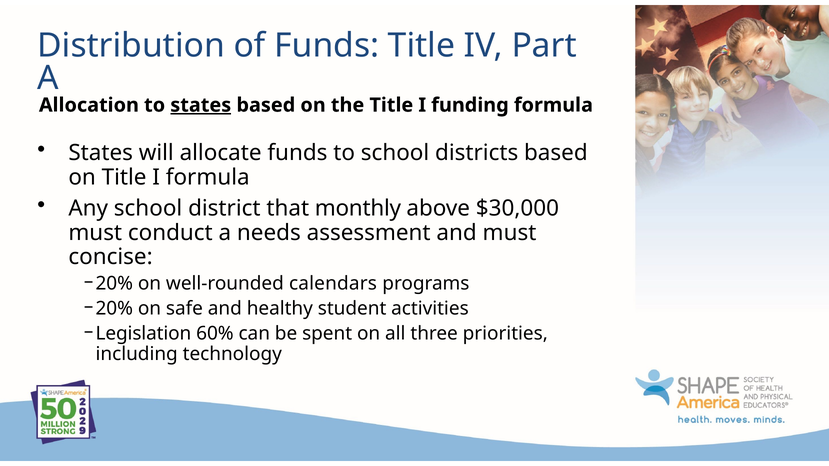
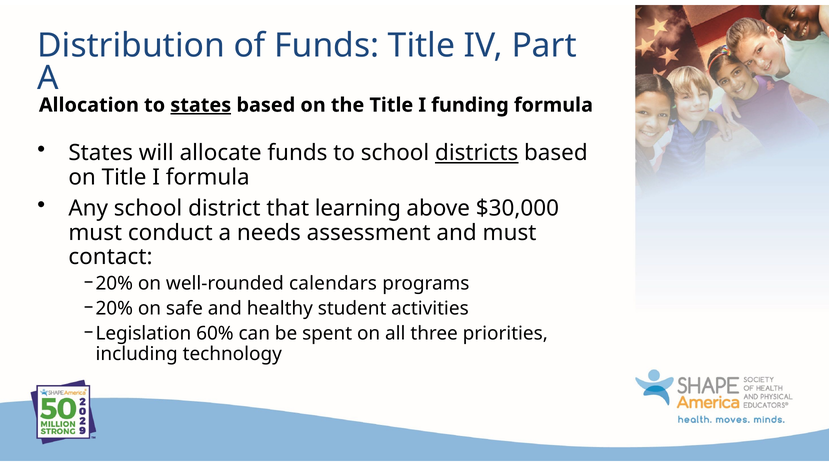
districts underline: none -> present
monthly: monthly -> learning
concise: concise -> contact
